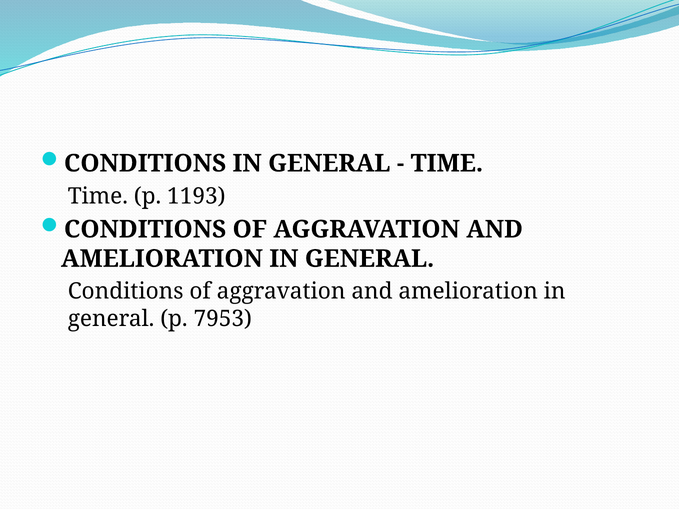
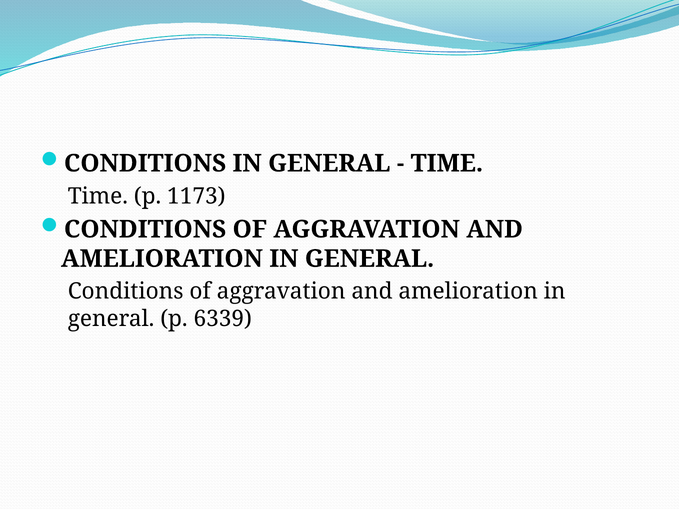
1193: 1193 -> 1173
7953: 7953 -> 6339
